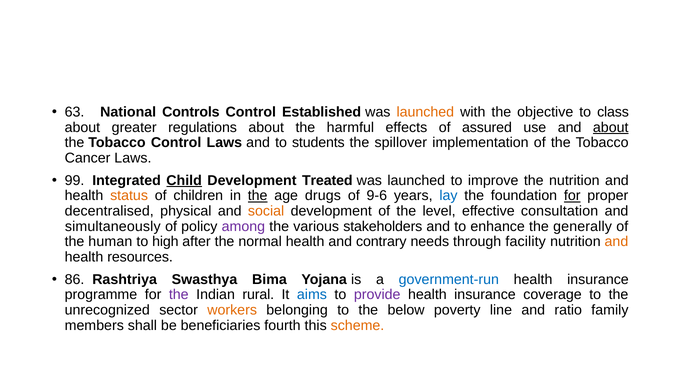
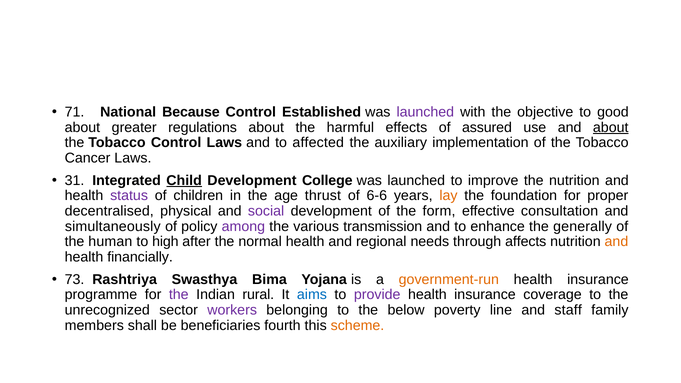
63: 63 -> 71
Controls: Controls -> Because
launched at (425, 112) colour: orange -> purple
class: class -> good
students: students -> affected
spillover: spillover -> auxiliary
99: 99 -> 31
Treated: Treated -> College
status colour: orange -> purple
the at (258, 196) underline: present -> none
drugs: drugs -> thrust
9-6: 9-6 -> 6-6
lay colour: blue -> orange
for at (572, 196) underline: present -> none
social colour: orange -> purple
level: level -> form
stakeholders: stakeholders -> transmission
contrary: contrary -> regional
facility: facility -> affects
resources: resources -> financially
86: 86 -> 73
government-run colour: blue -> orange
workers colour: orange -> purple
ratio: ratio -> staff
